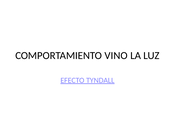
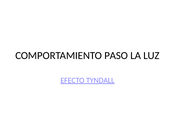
VINO: VINO -> PASO
